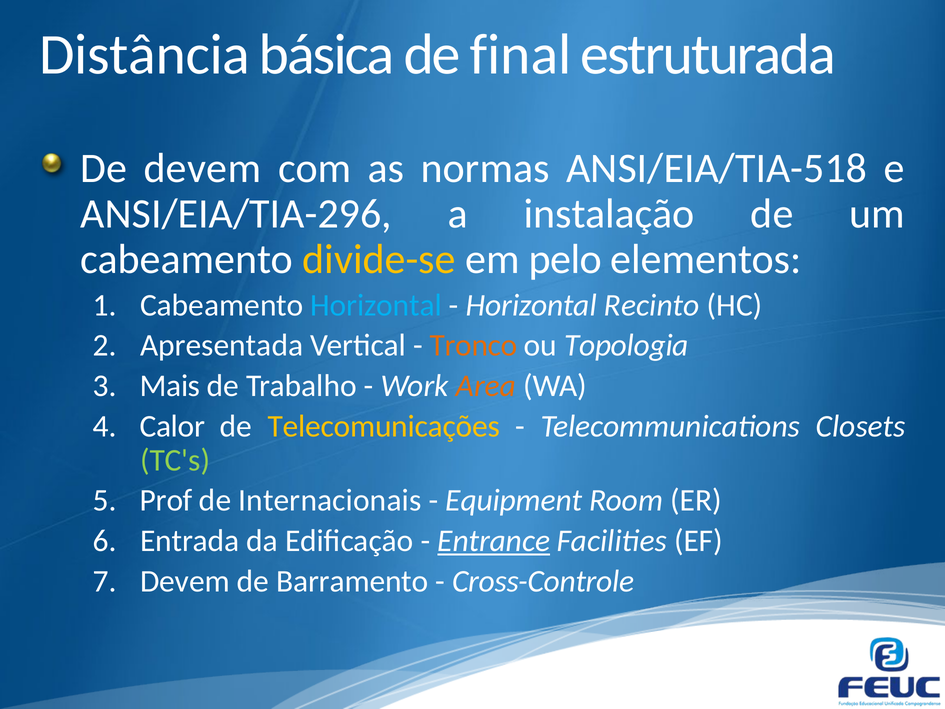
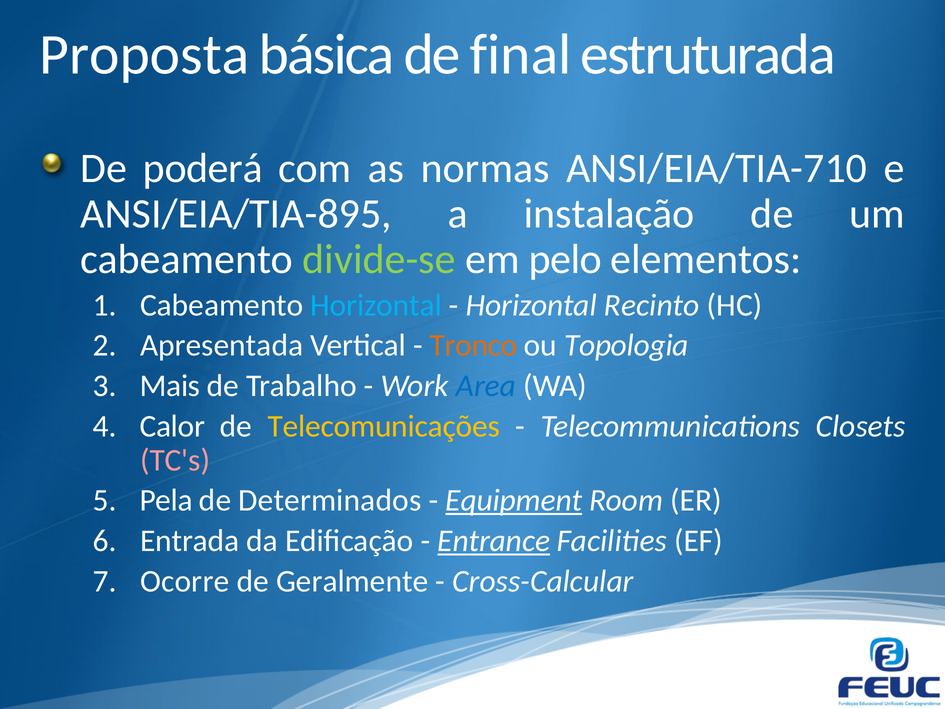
Distância: Distância -> Proposta
De devem: devem -> poderá
ANSI/EIA/TIA-518: ANSI/EIA/TIA-518 -> ANSI/EIA/TIA-710
ANSI/EIA/TIA-296: ANSI/EIA/TIA-296 -> ANSI/EIA/TIA-895
divide-se colour: yellow -> light green
Area colour: orange -> blue
TC's colour: light green -> pink
Prof: Prof -> Pela
Internacionais: Internacionais -> Determinados
Equipment underline: none -> present
Devem at (185, 581): Devem -> Ocorre
Barramento: Barramento -> Geralmente
Cross-Controle: Cross-Controle -> Cross-Calcular
